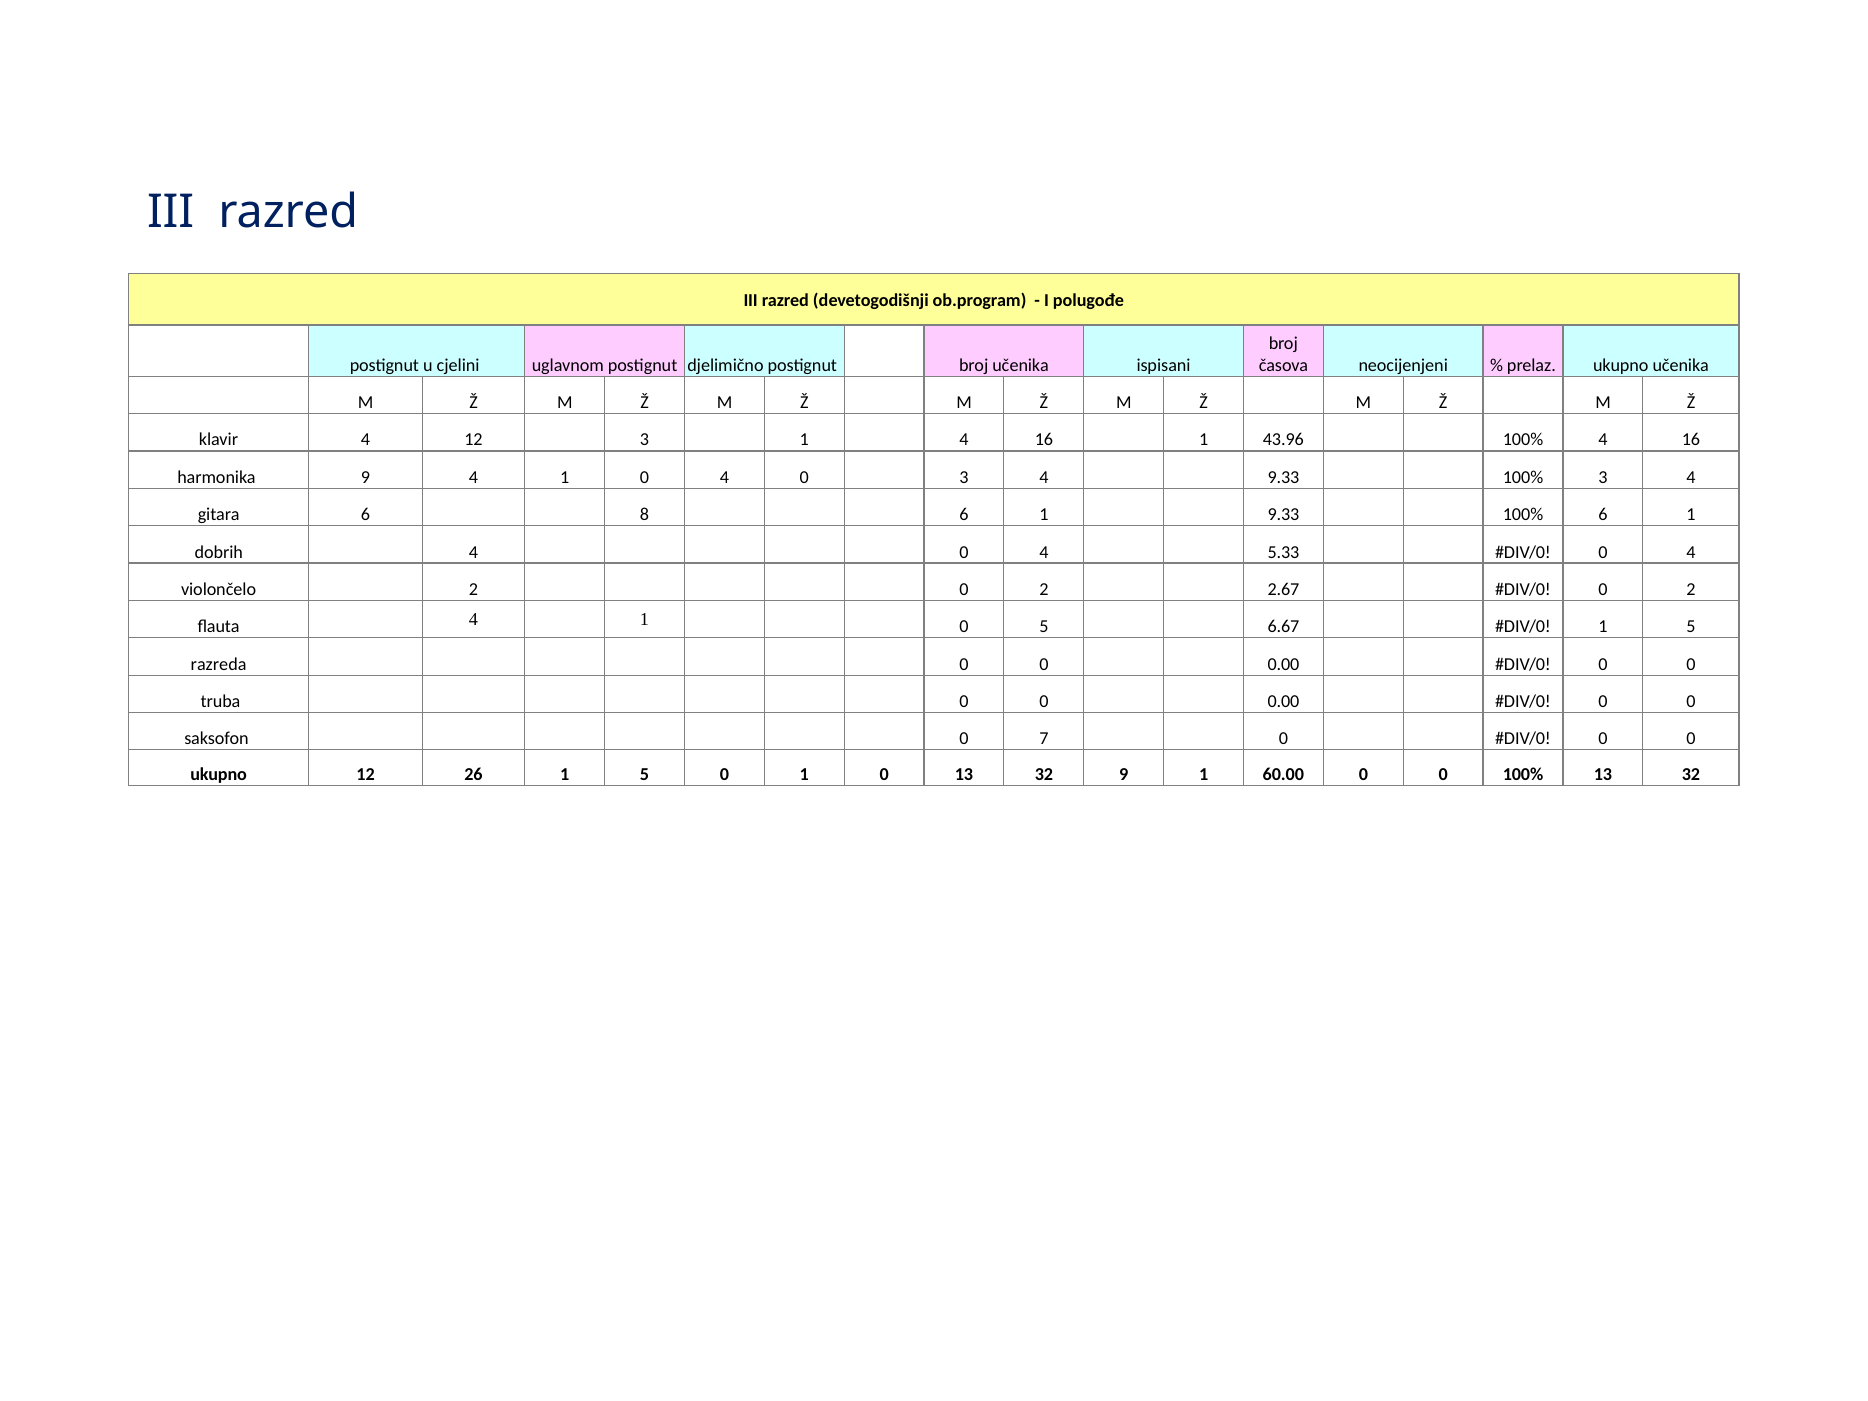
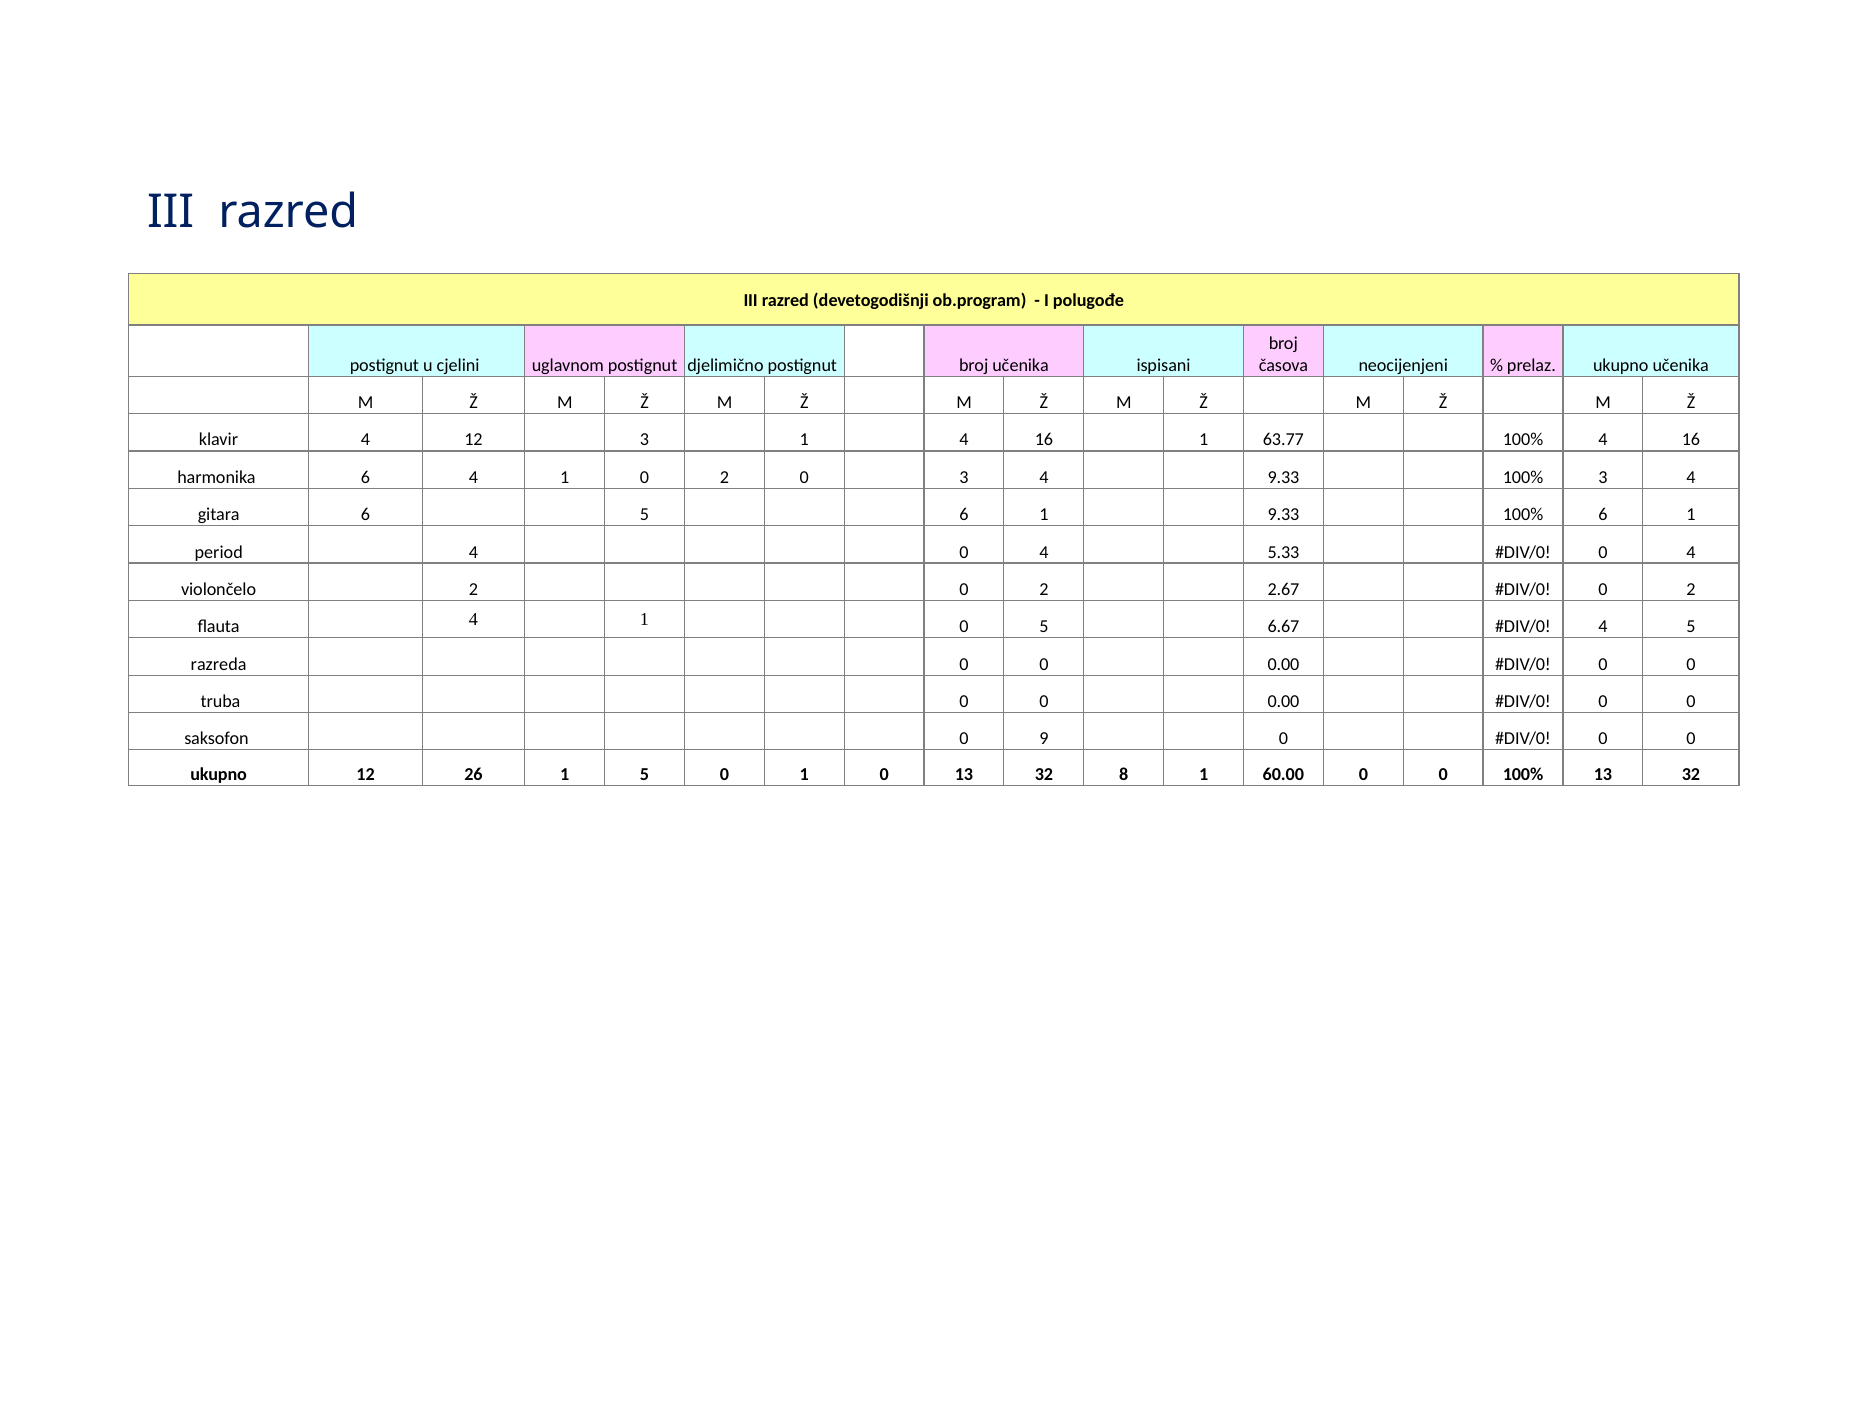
43.96: 43.96 -> 63.77
harmonika 9: 9 -> 6
1 0 4: 4 -> 2
6 8: 8 -> 5
dobrih: dobrih -> period
1 at (1603, 627): 1 -> 4
7: 7 -> 9
32 9: 9 -> 8
